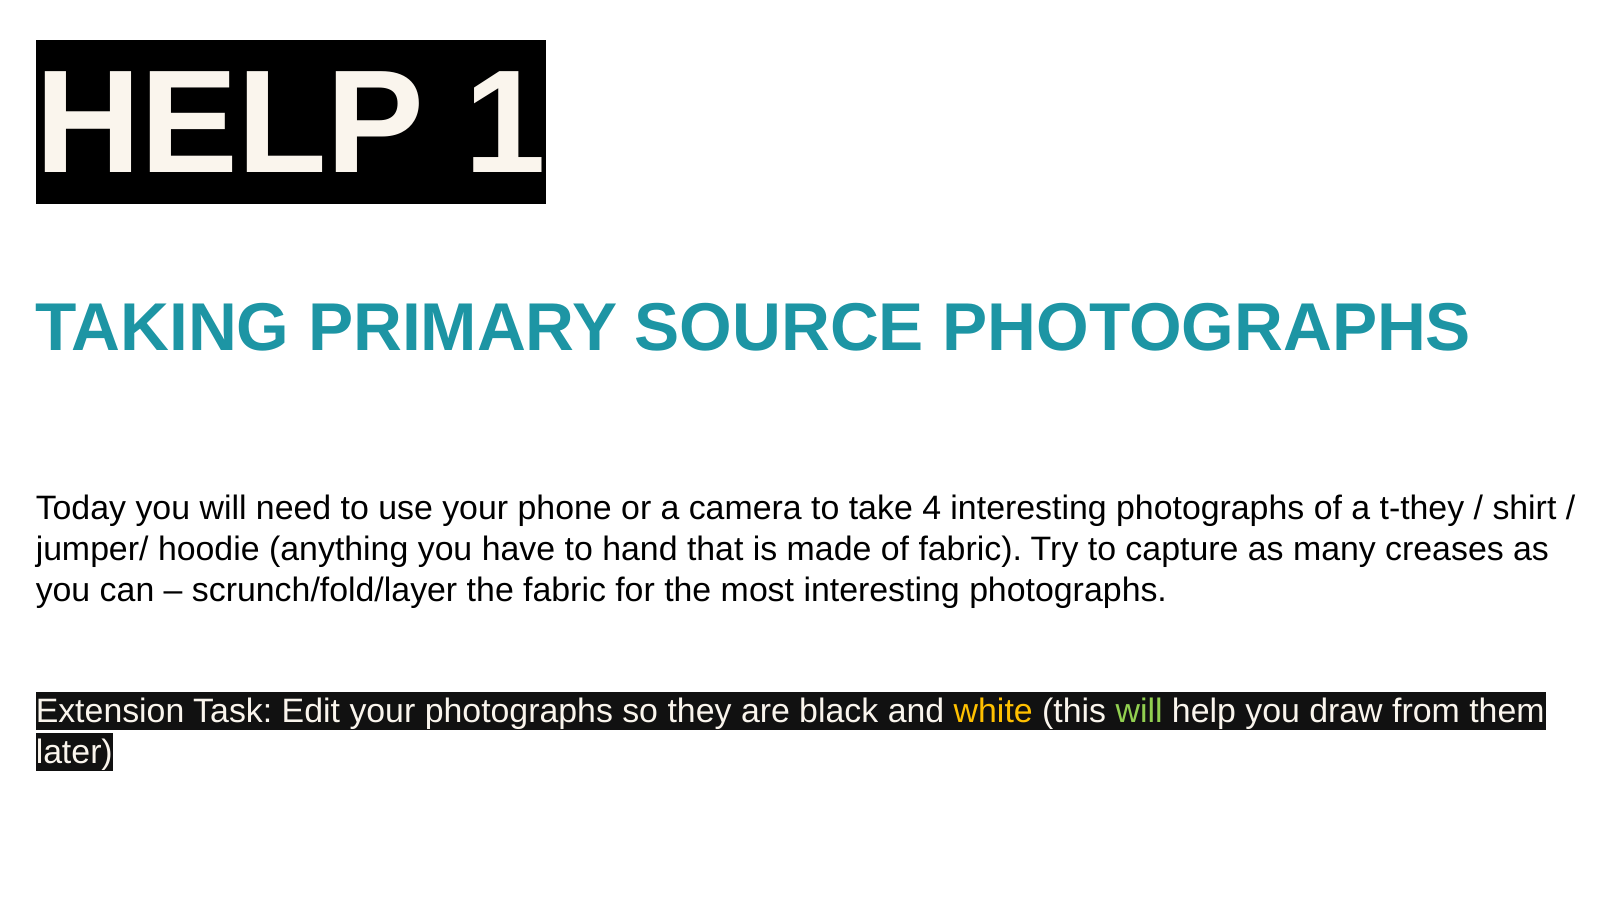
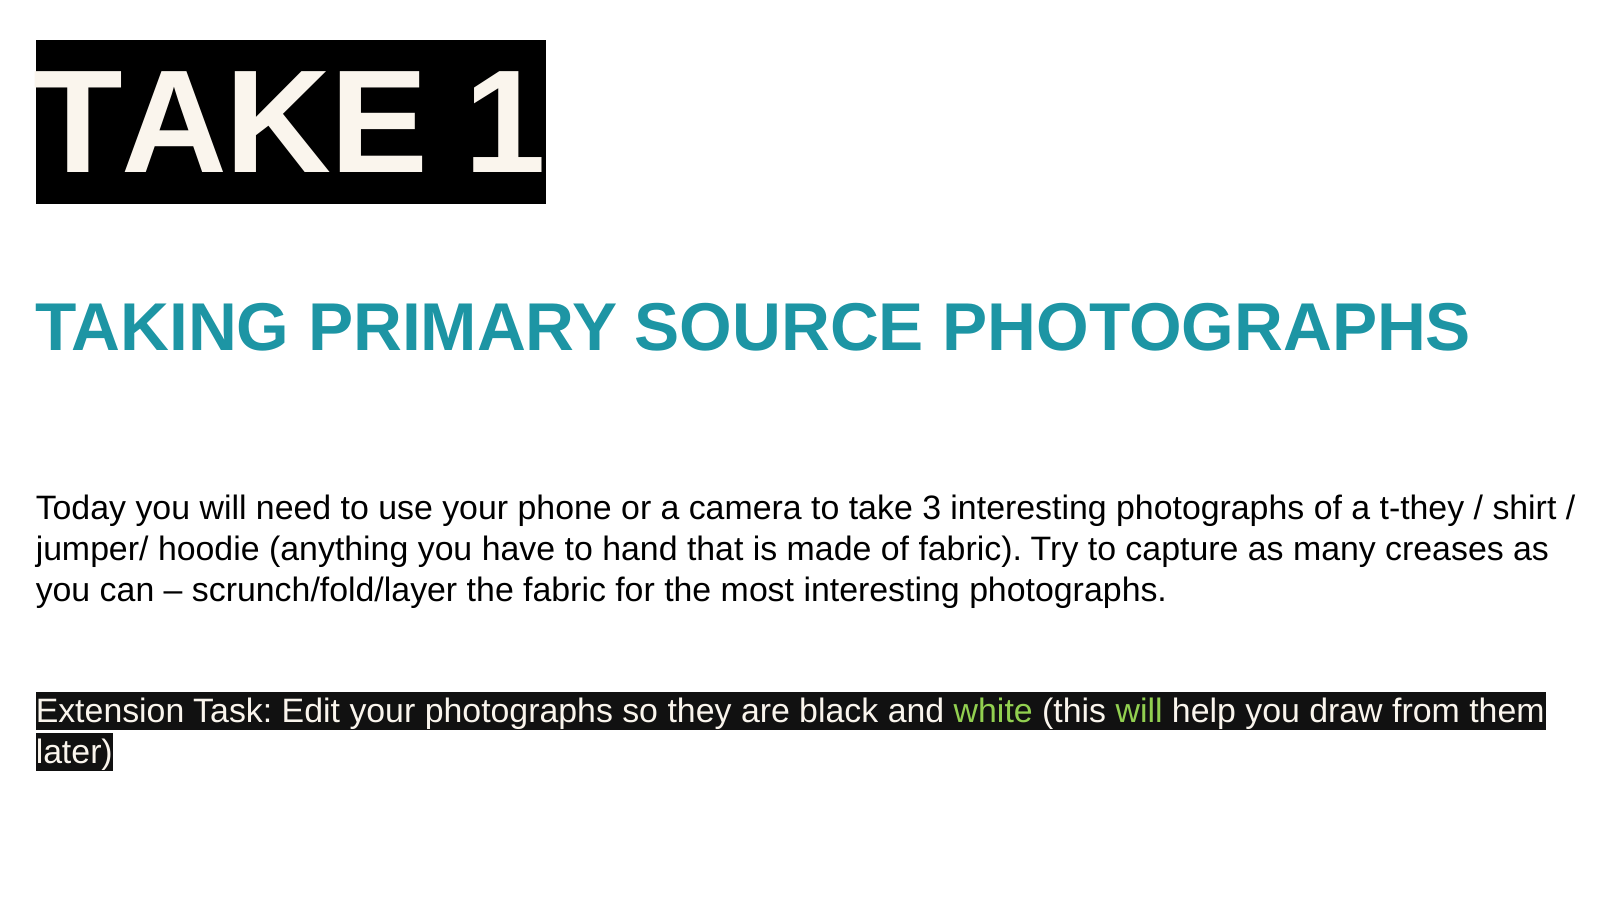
HELP at (230, 124): HELP -> TAKE
4: 4 -> 3
white colour: yellow -> light green
